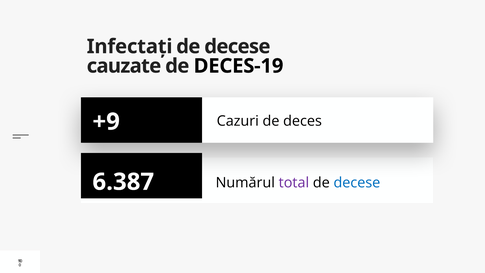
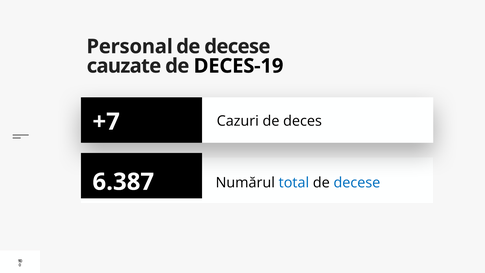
Infectați: Infectați -> Personal
+9: +9 -> +7
total colour: purple -> blue
